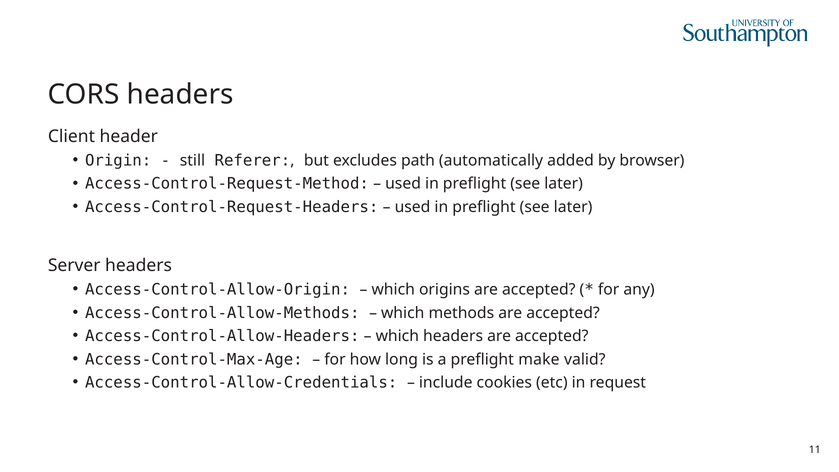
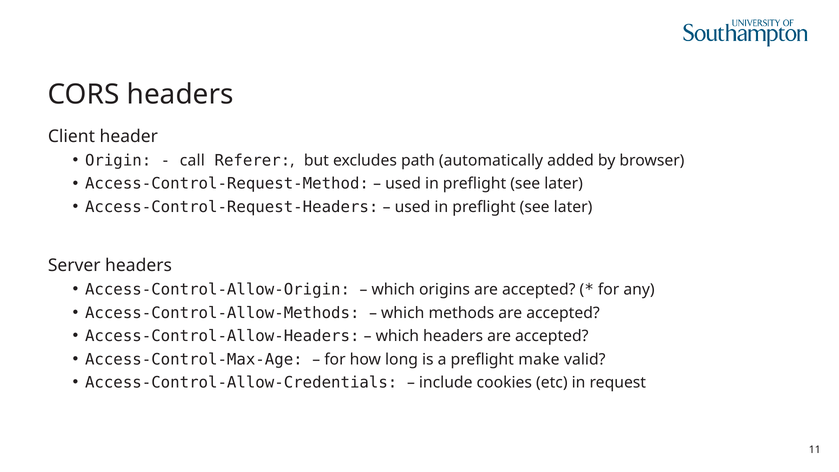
still: still -> call
